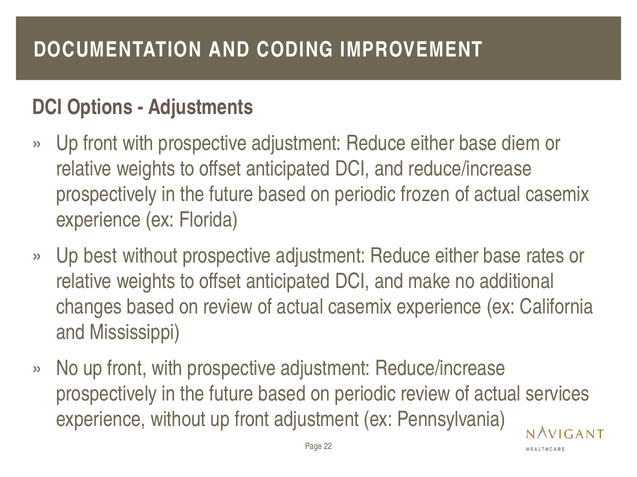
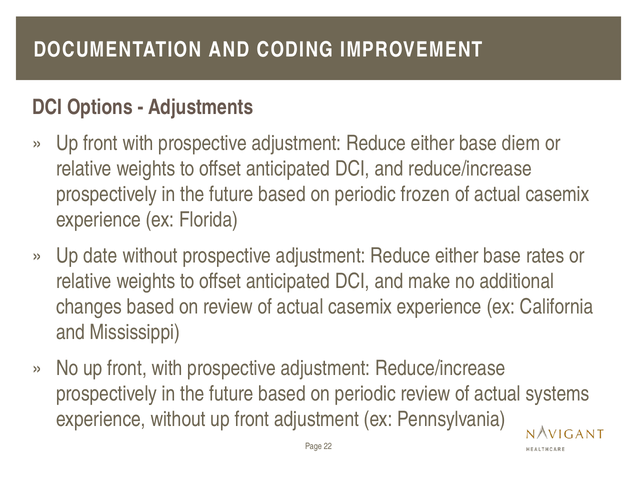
best: best -> date
services: services -> systems
